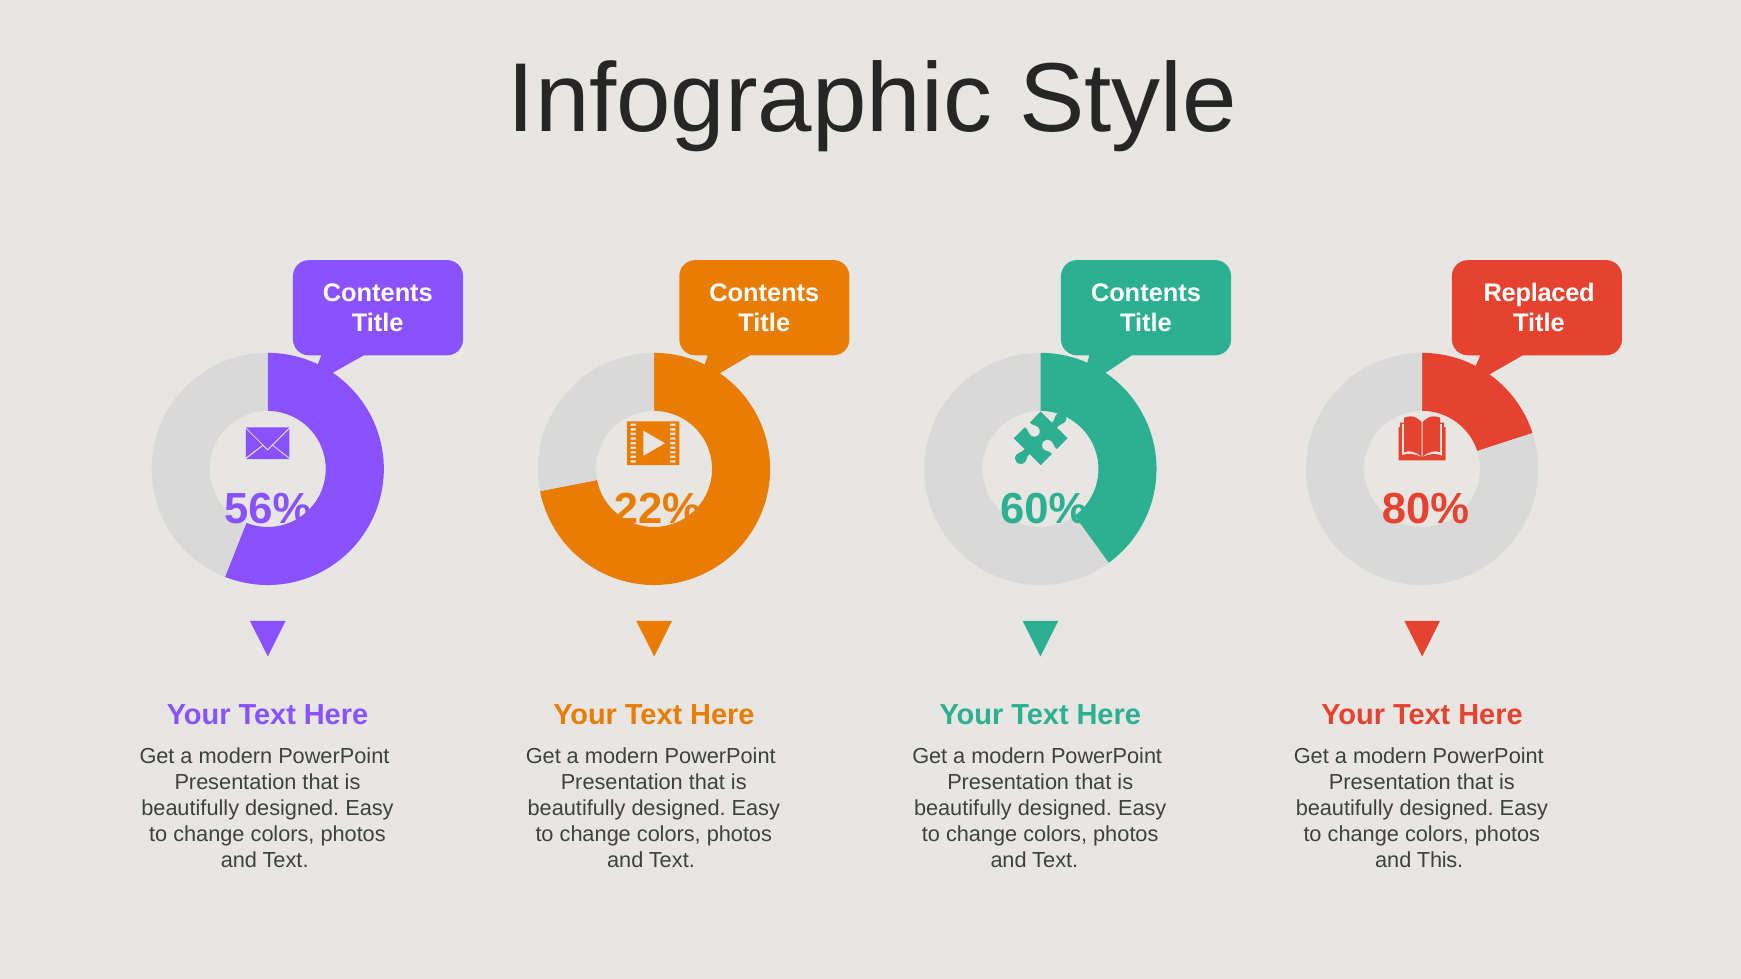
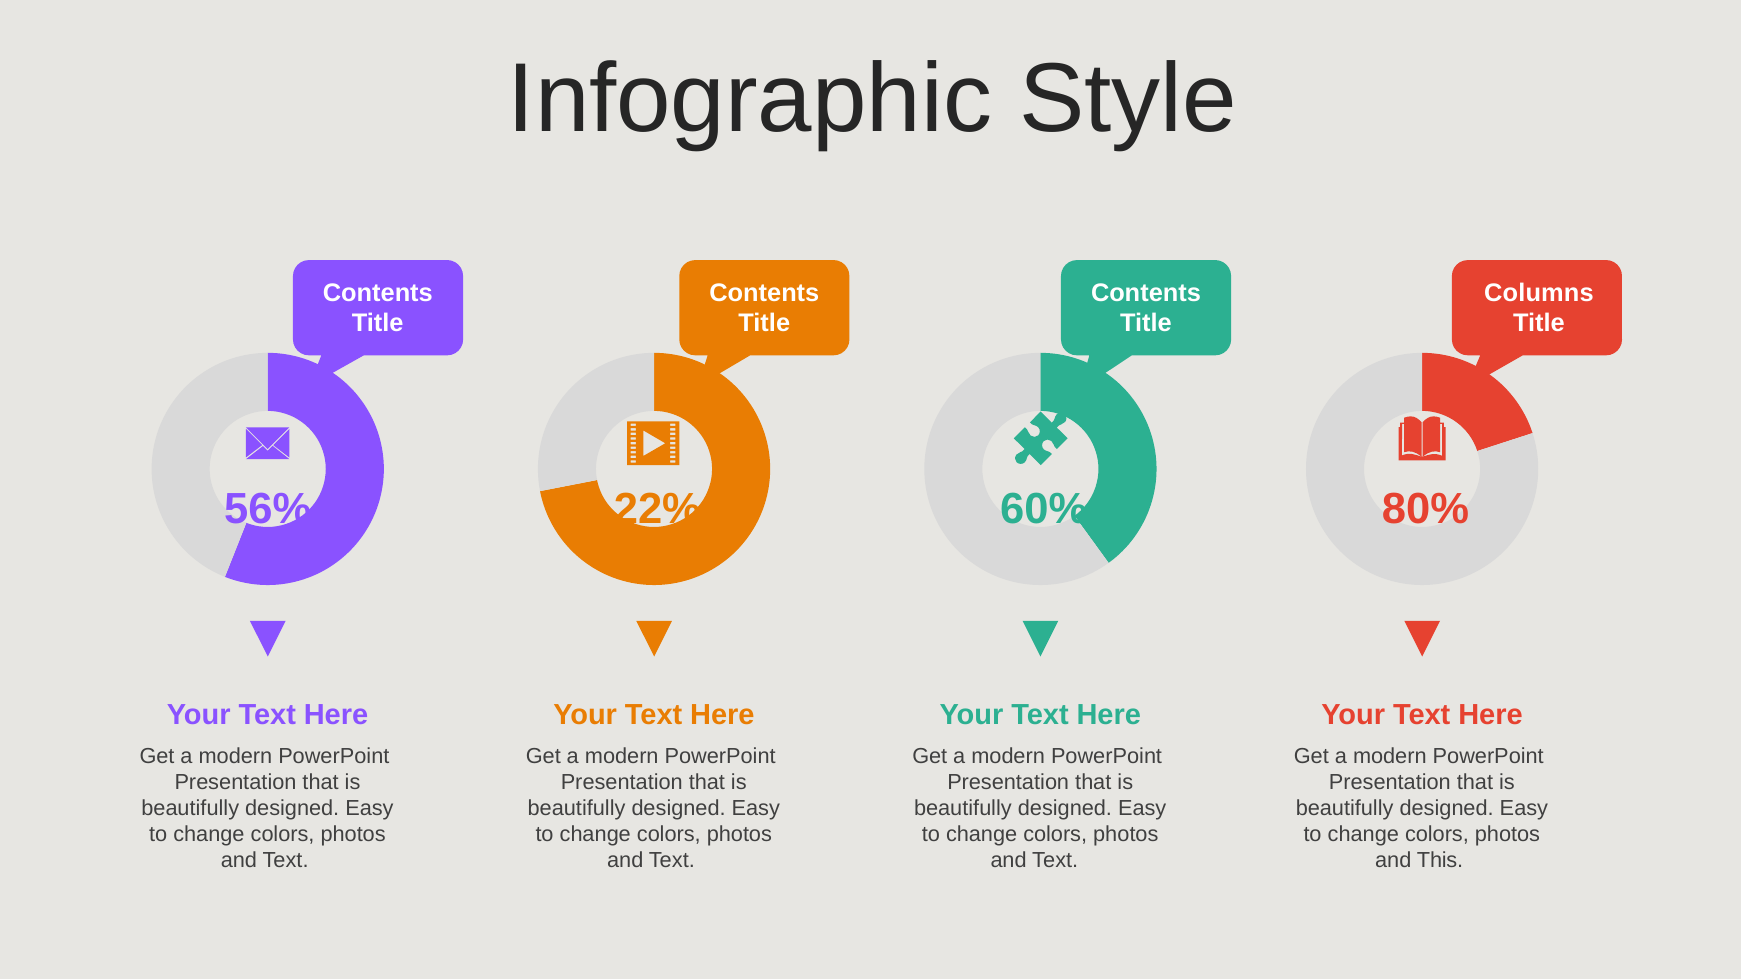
Replaced: Replaced -> Columns
